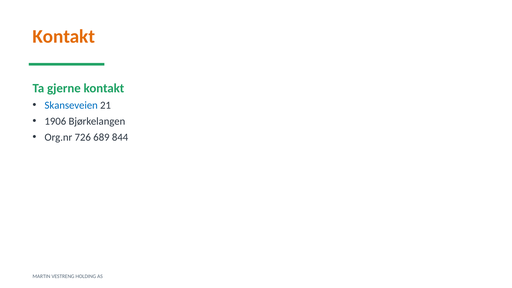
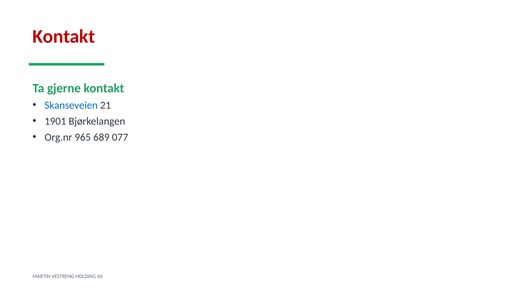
Kontakt at (64, 37) colour: orange -> red
1906: 1906 -> 1901
726: 726 -> 965
844: 844 -> 077
